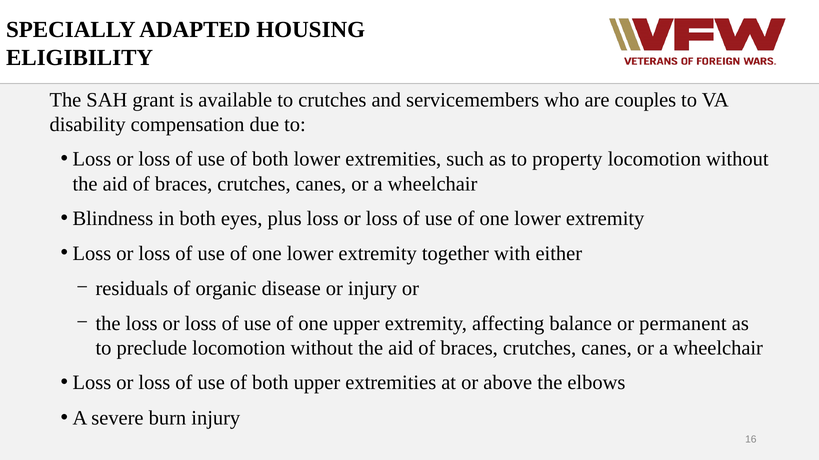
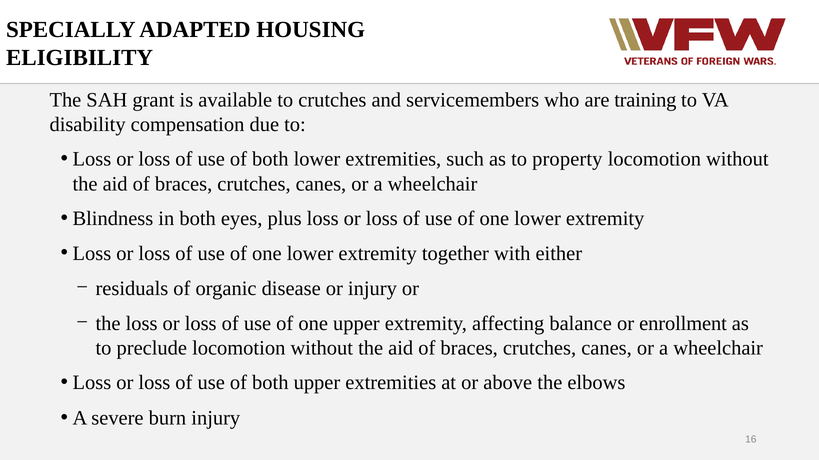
couples: couples -> training
permanent: permanent -> enrollment
